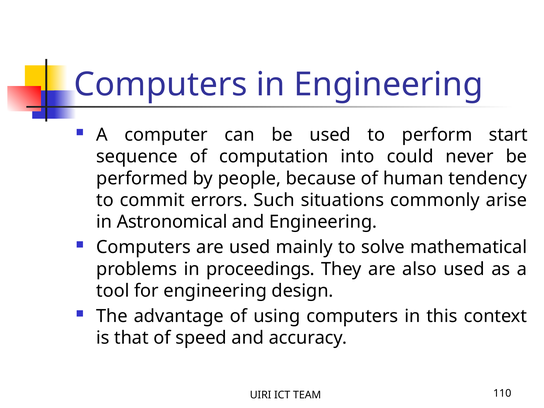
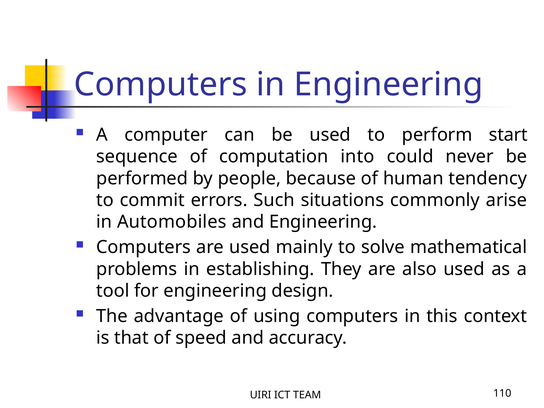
Astronomical: Astronomical -> Automobiles
proceedings: proceedings -> establishing
